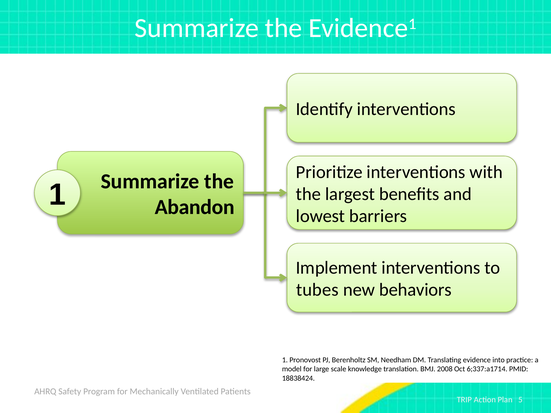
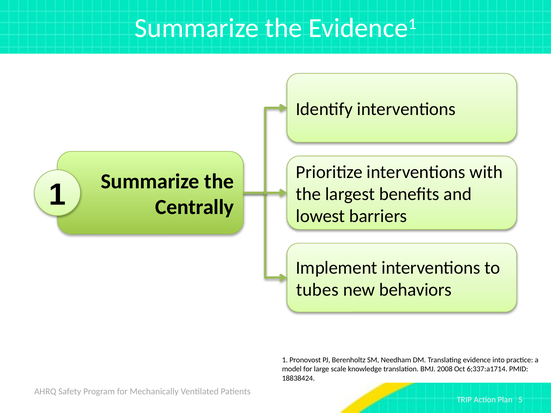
Abandon: Abandon -> Centrally
